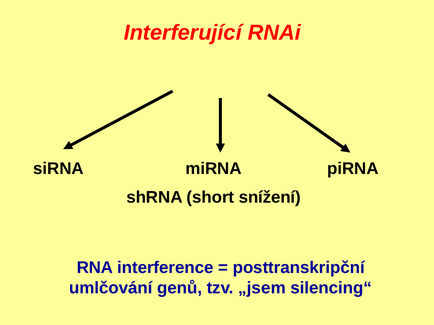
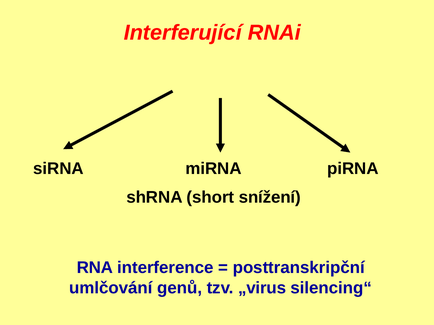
„jsem: „jsem -> „virus
